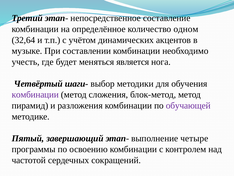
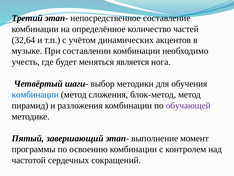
одном: одном -> частей
комбинации at (35, 94) colour: purple -> blue
четыре: четыре -> момент
